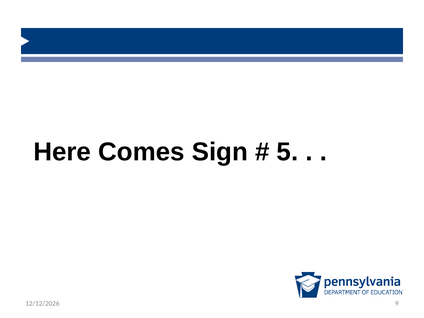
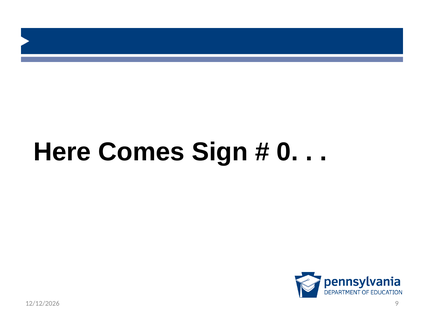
5: 5 -> 0
